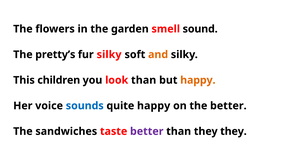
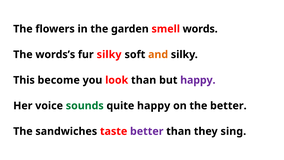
sound: sound -> words
pretty’s: pretty’s -> words’s
children: children -> become
happy at (198, 80) colour: orange -> purple
sounds colour: blue -> green
they they: they -> sing
